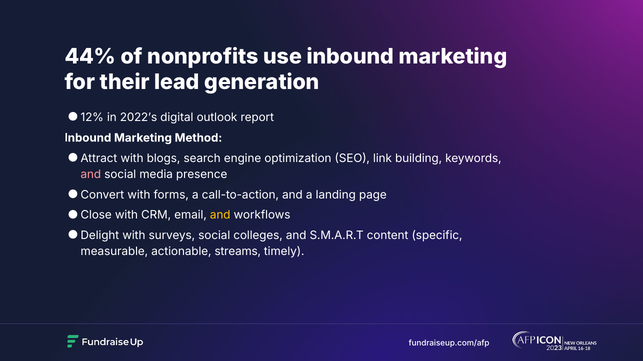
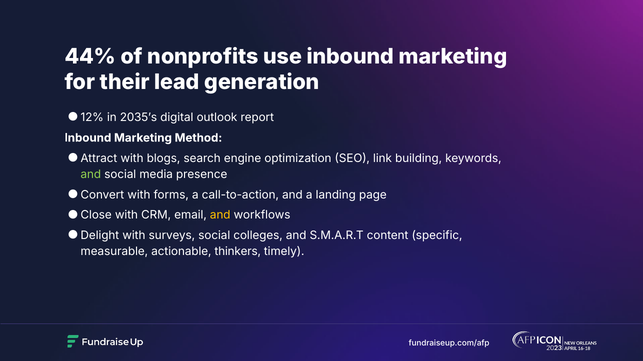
2022’s: 2022’s -> 2035’s
and at (91, 175) colour: pink -> light green
streams: streams -> thinkers
